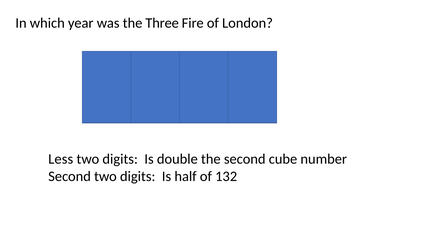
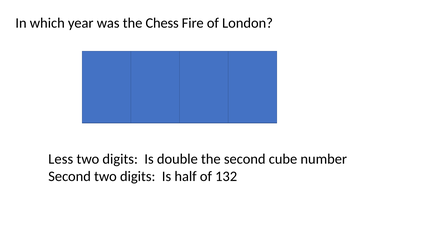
Three: Three -> Chess
